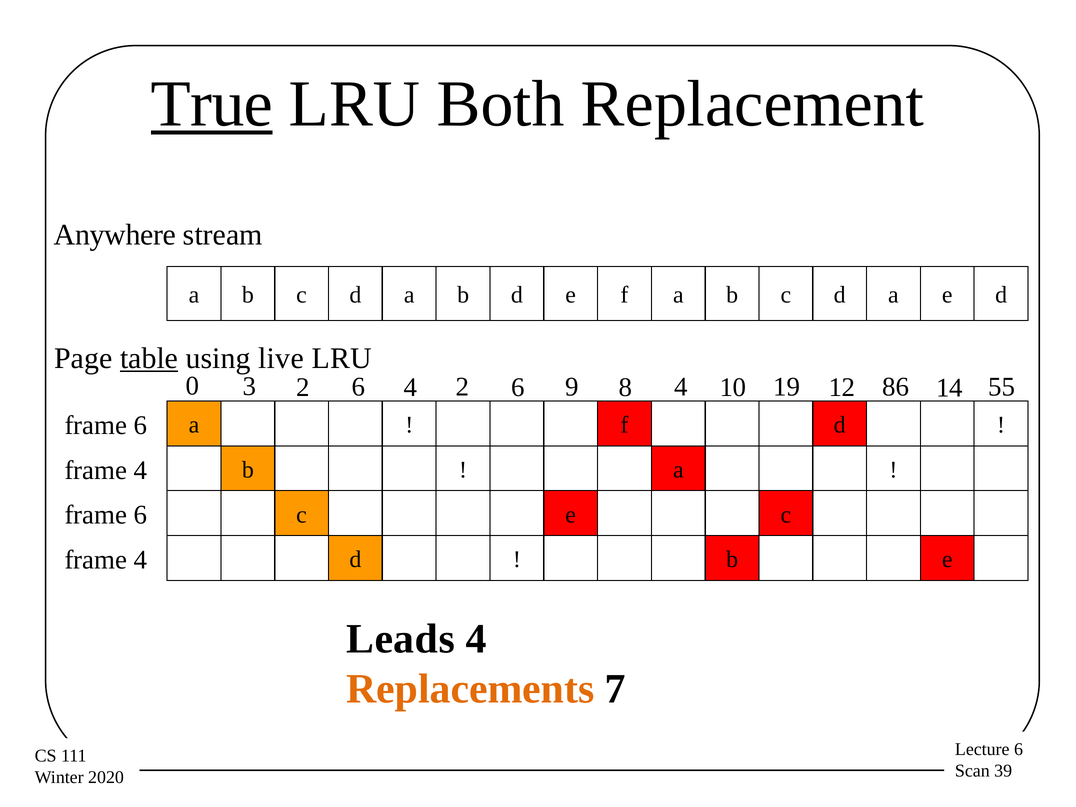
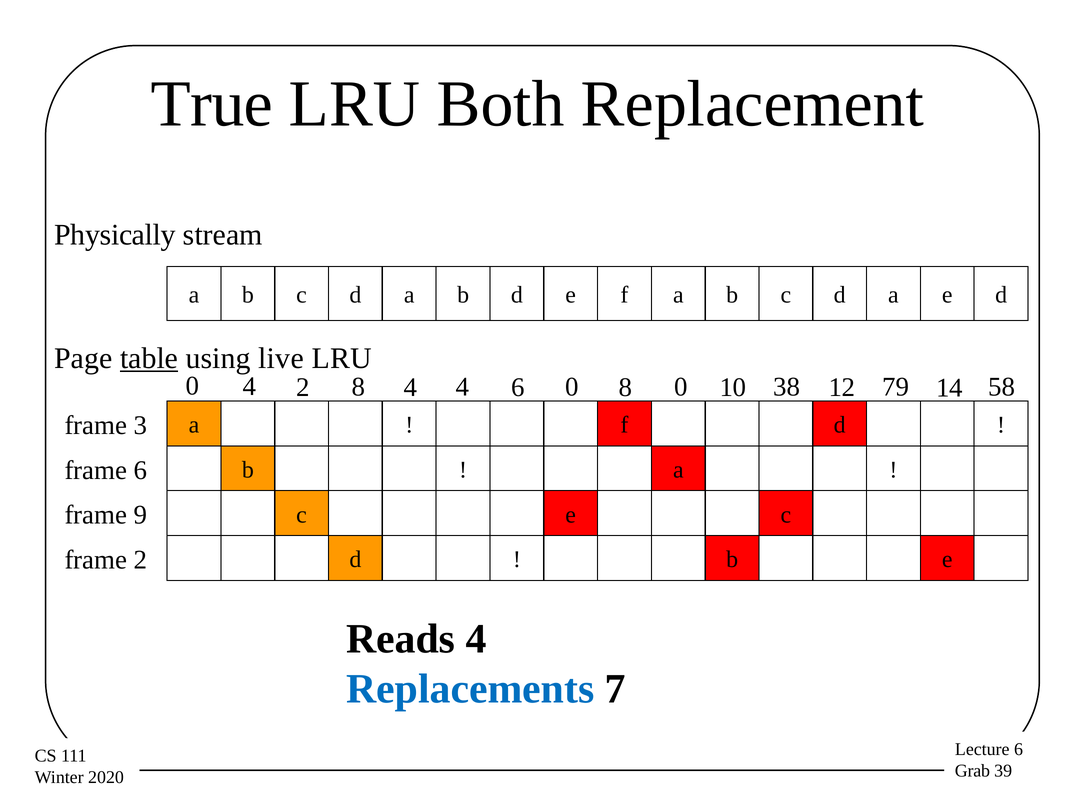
True underline: present -> none
Anywhere: Anywhere -> Physically
0 3: 3 -> 4
6 at (358, 387): 6 -> 8
4 2: 2 -> 4
6 9: 9 -> 0
8 4: 4 -> 0
19: 19 -> 38
86: 86 -> 79
55: 55 -> 58
6 at (141, 425): 6 -> 3
4 at (141, 470): 4 -> 6
6 at (141, 515): 6 -> 9
4 at (141, 560): 4 -> 2
Leads: Leads -> Reads
Replacements colour: orange -> blue
Scan: Scan -> Grab
